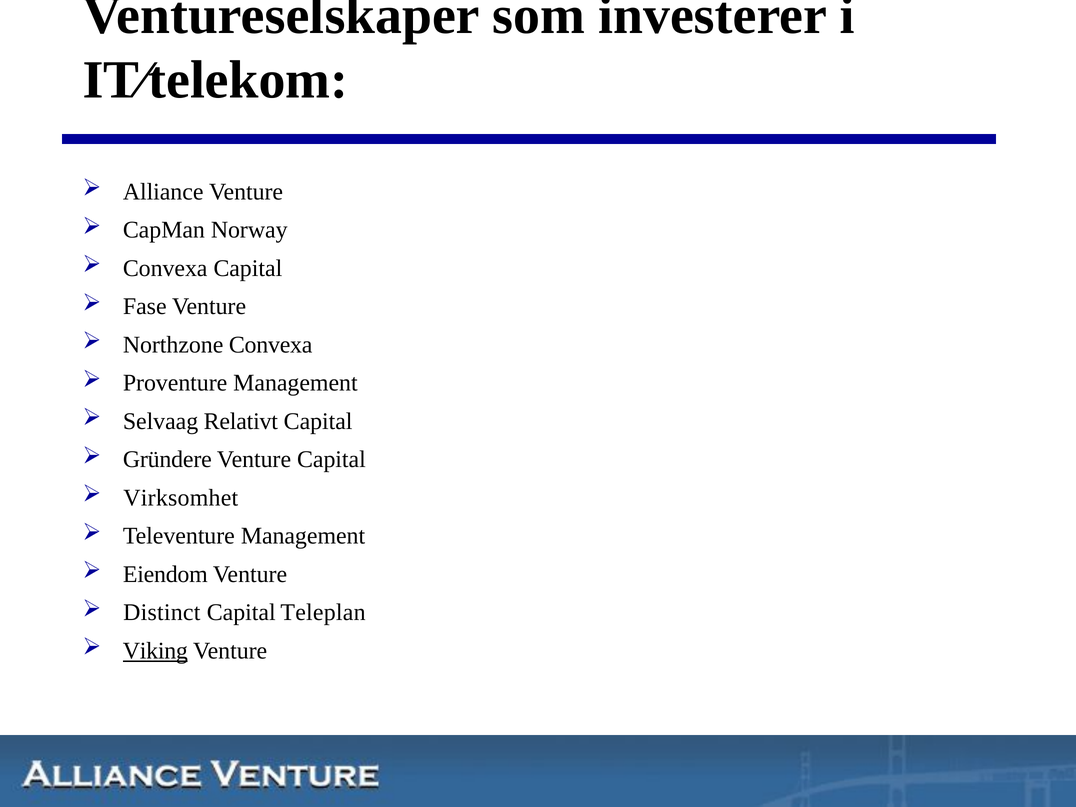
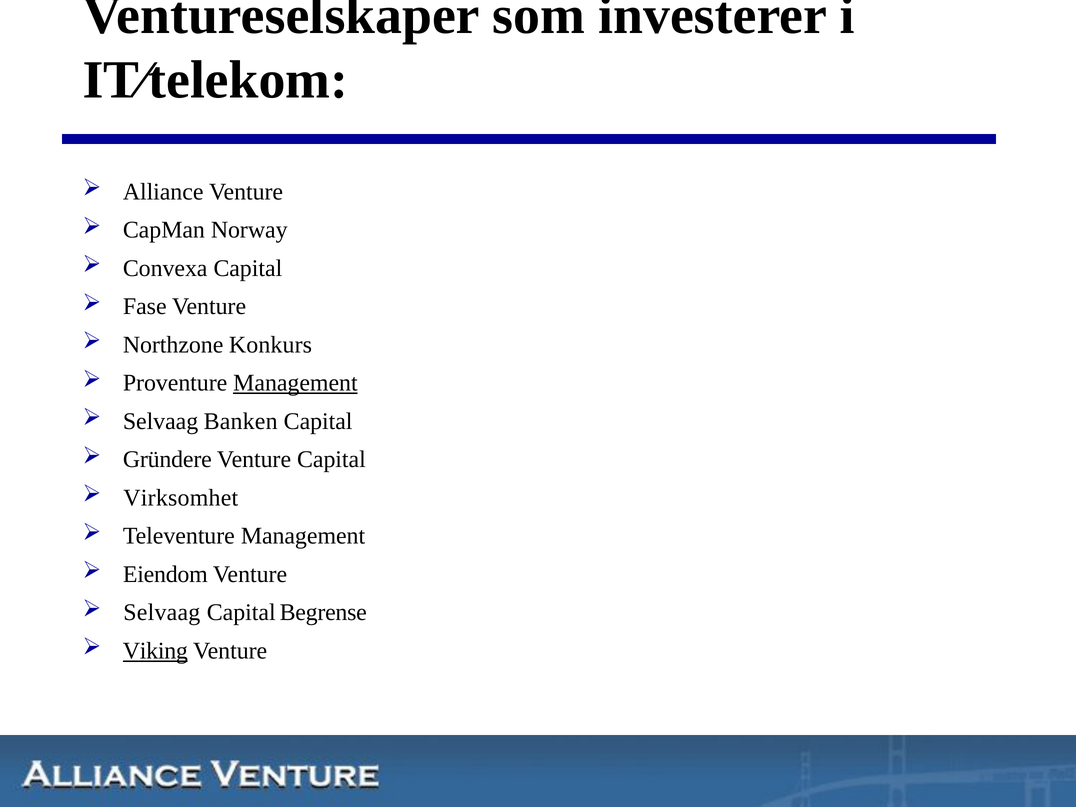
Northzone Convexa: Convexa -> Konkurs
Management at (295, 383) underline: none -> present
Relativt: Relativt -> Banken
Distinct at (162, 613): Distinct -> Selvaag
Teleplan: Teleplan -> Begrense
